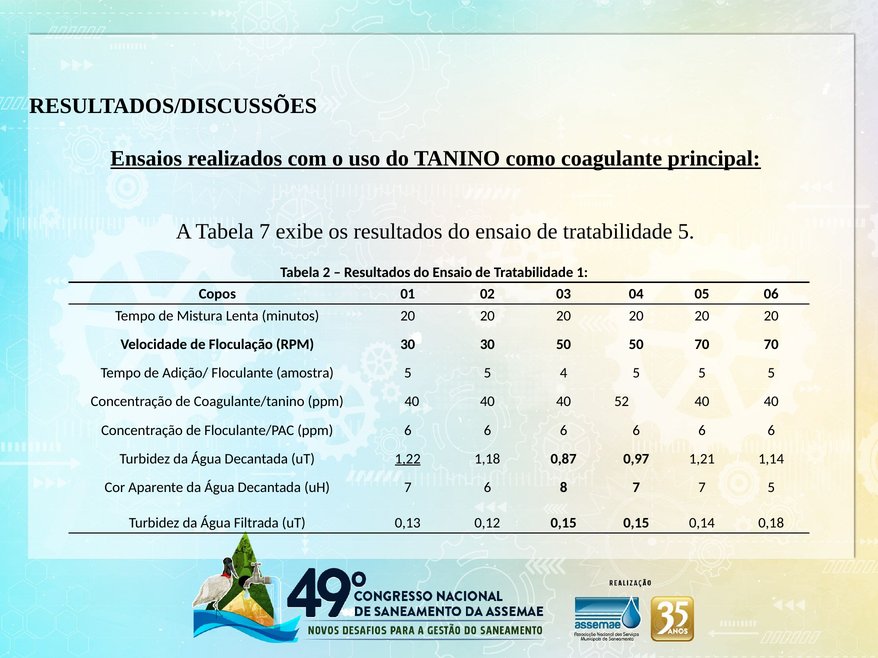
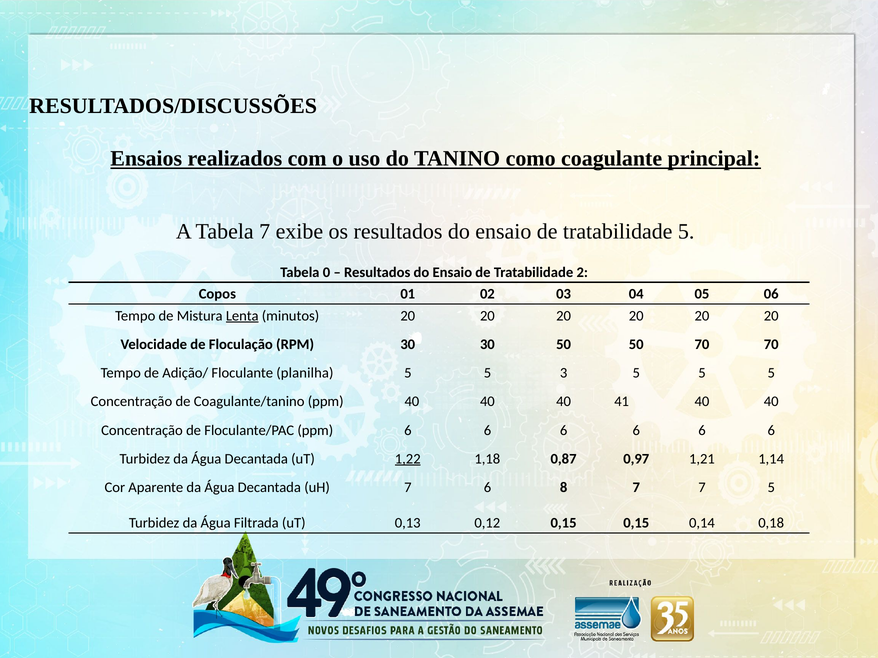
2: 2 -> 0
1: 1 -> 2
Lenta underline: none -> present
amostra: amostra -> planilha
4: 4 -> 3
52: 52 -> 41
